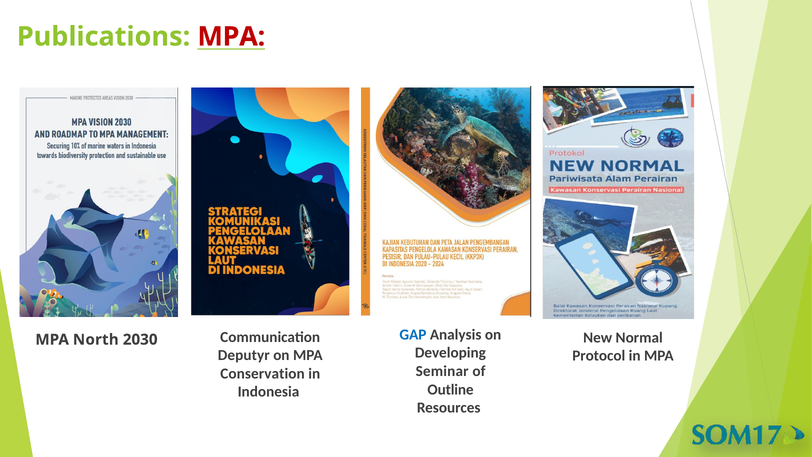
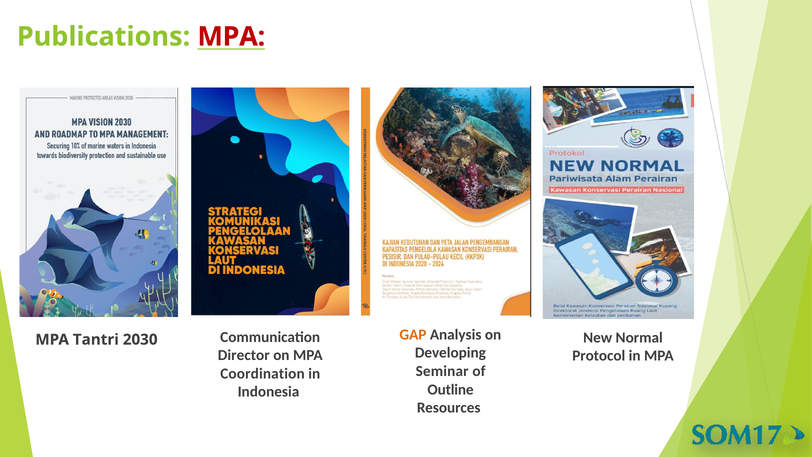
GAP colour: blue -> orange
North: North -> Tantri
Deputyr: Deputyr -> Director
Conservation: Conservation -> Coordination
